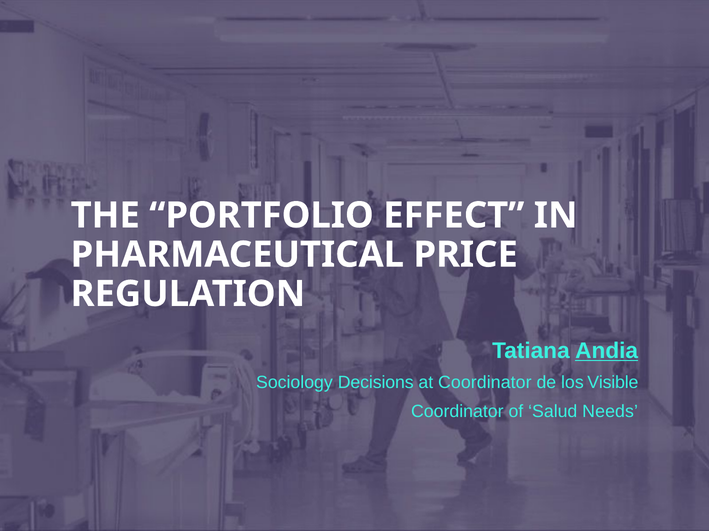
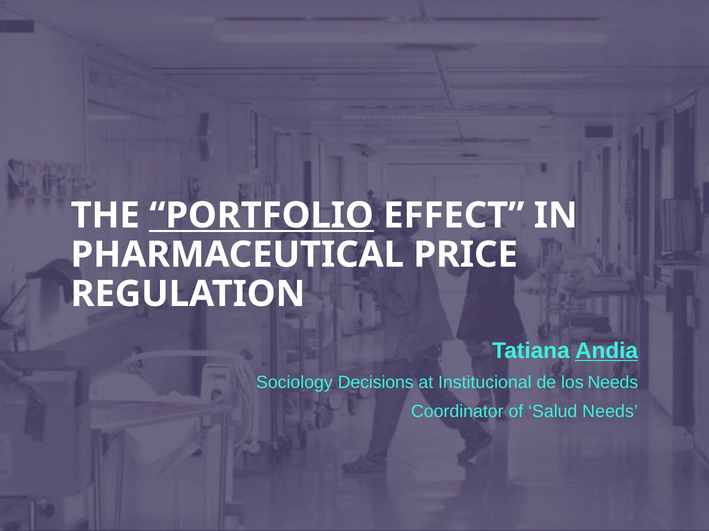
PORTFOLIO underline: none -> present
at Coordinator: Coordinator -> Institucional
los Visible: Visible -> Needs
